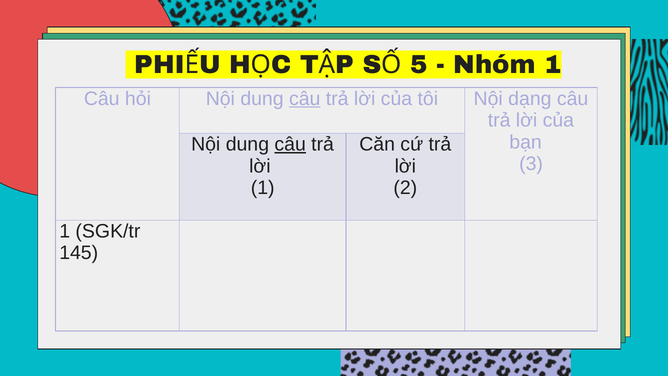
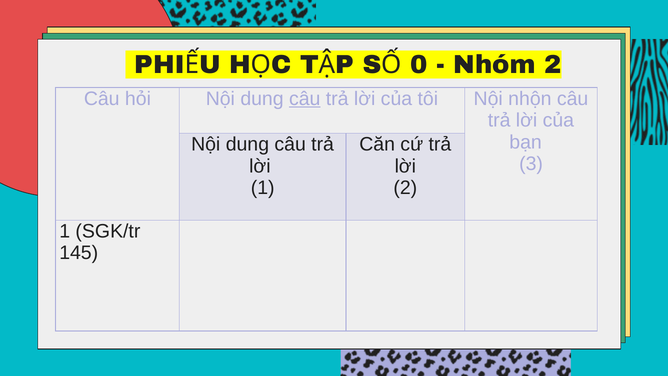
5: 5 -> 0
Nhóm 1: 1 -> 2
dạng: dạng -> nhộn
câu at (290, 144) underline: present -> none
